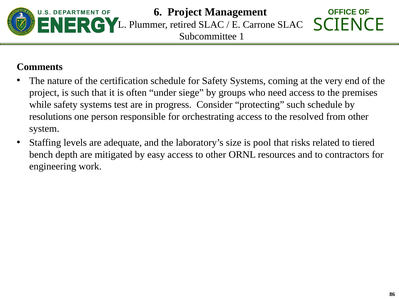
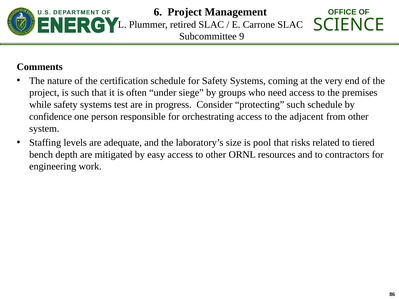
1: 1 -> 9
resolutions: resolutions -> confidence
resolved: resolved -> adjacent
